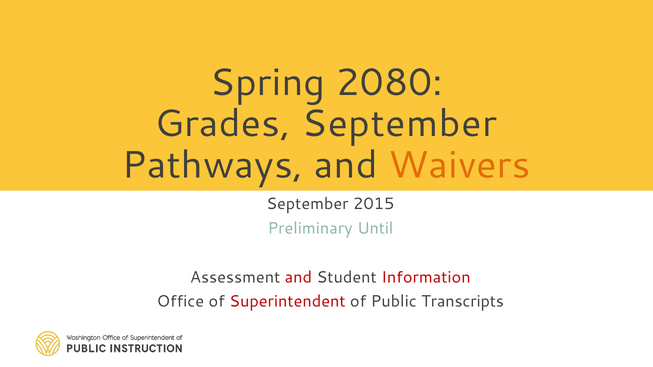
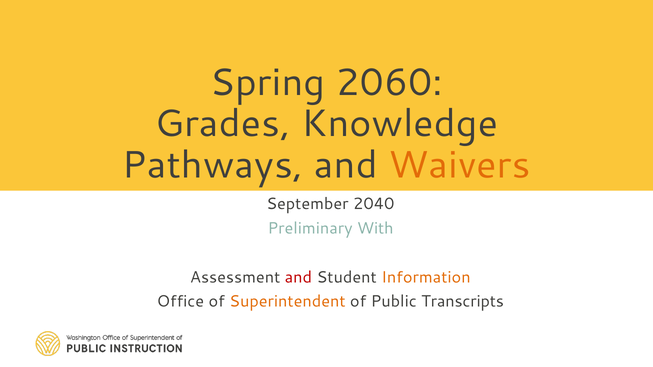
2080: 2080 -> 2060
Grades September: September -> Knowledge
2015: 2015 -> 2040
Until: Until -> With
Information colour: red -> orange
Superintendent colour: red -> orange
